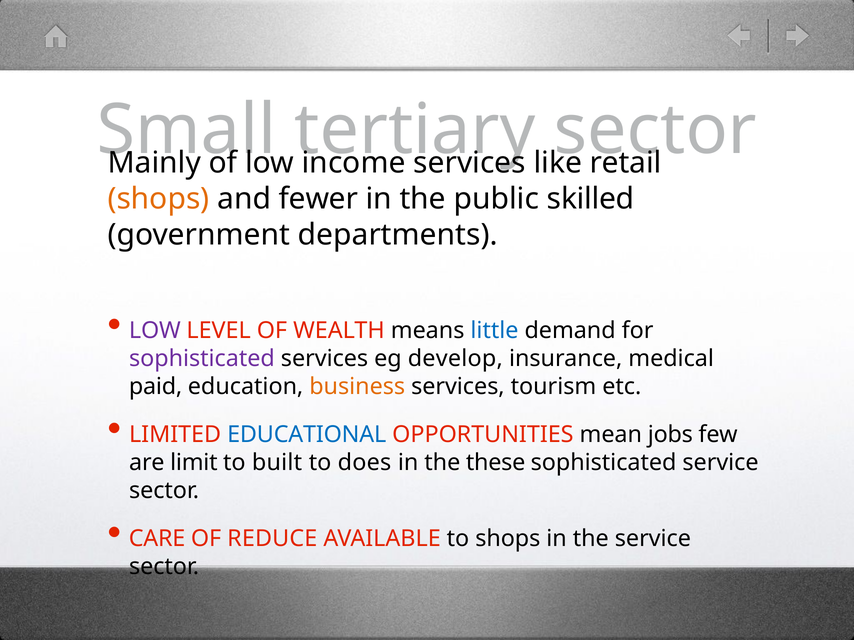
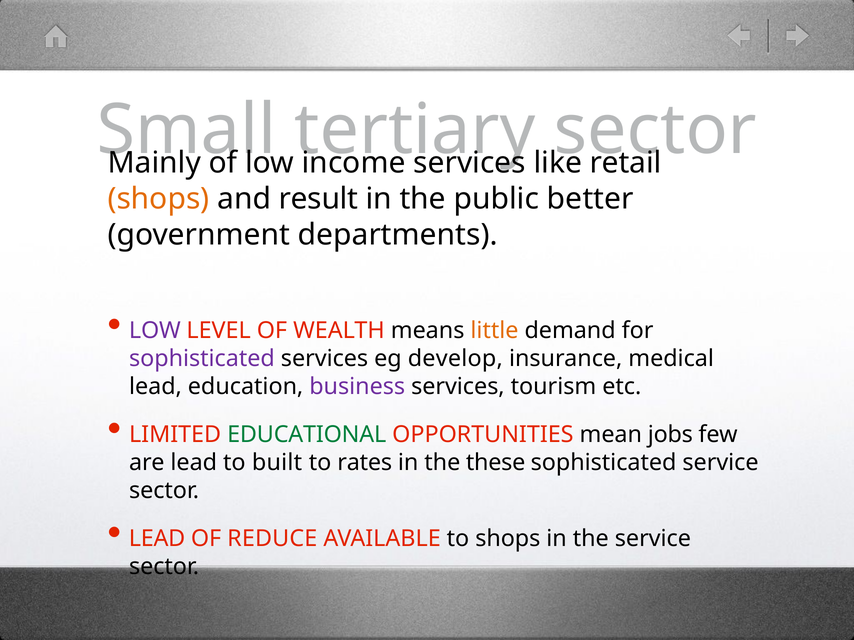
fewer: fewer -> result
skilled: skilled -> better
little colour: blue -> orange
paid at (156, 387): paid -> lead
business colour: orange -> purple
EDUCATIONAL colour: blue -> green
are limit: limit -> lead
does: does -> rates
CARE at (157, 539): CARE -> LEAD
